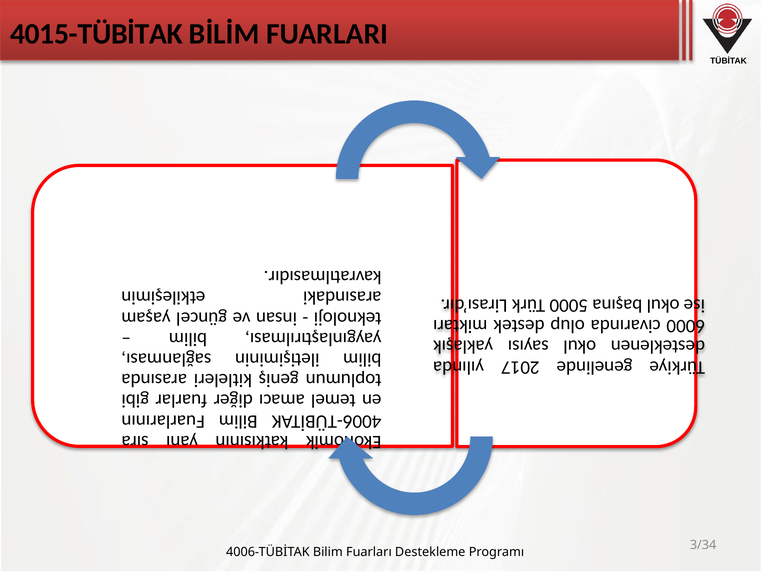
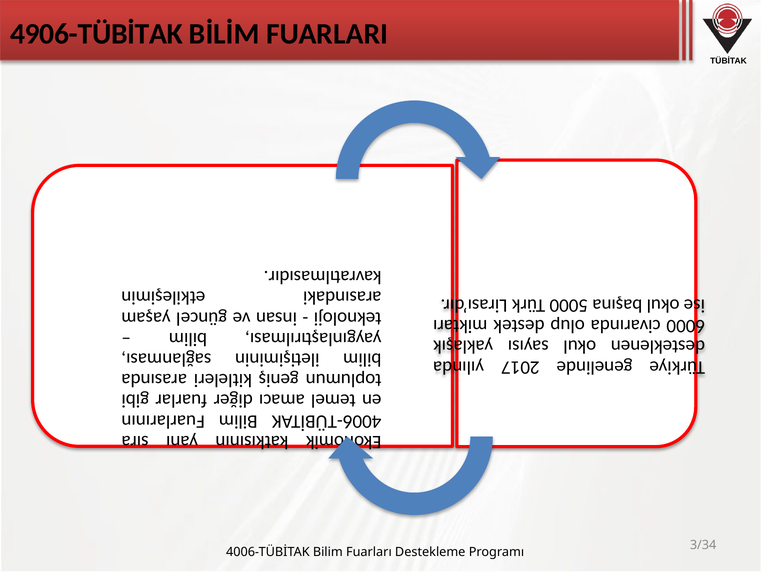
4015-TÜBİTAK: 4015-TÜBİTAK -> 4906-TÜBİTAK
